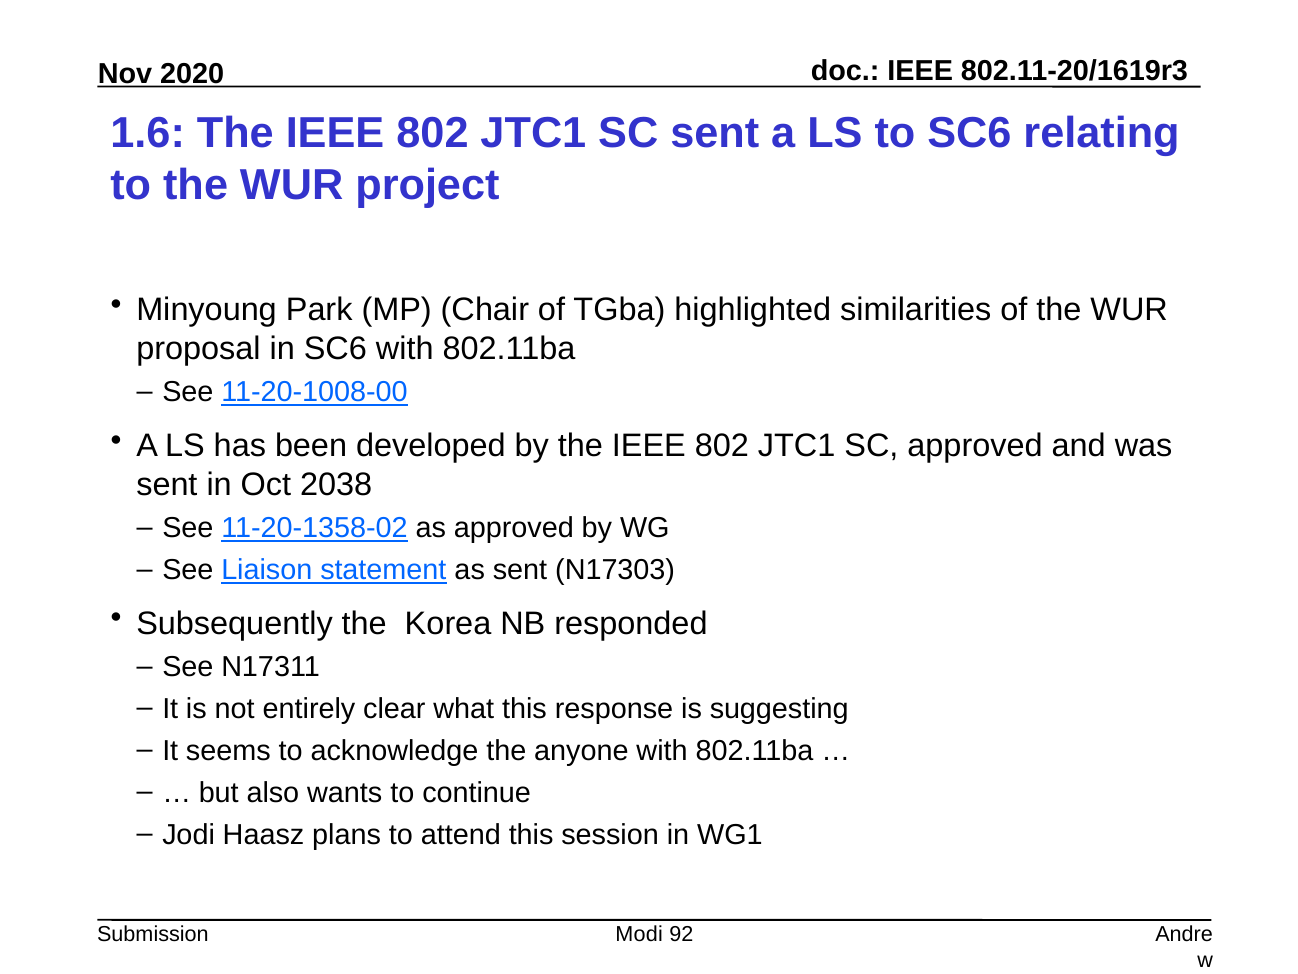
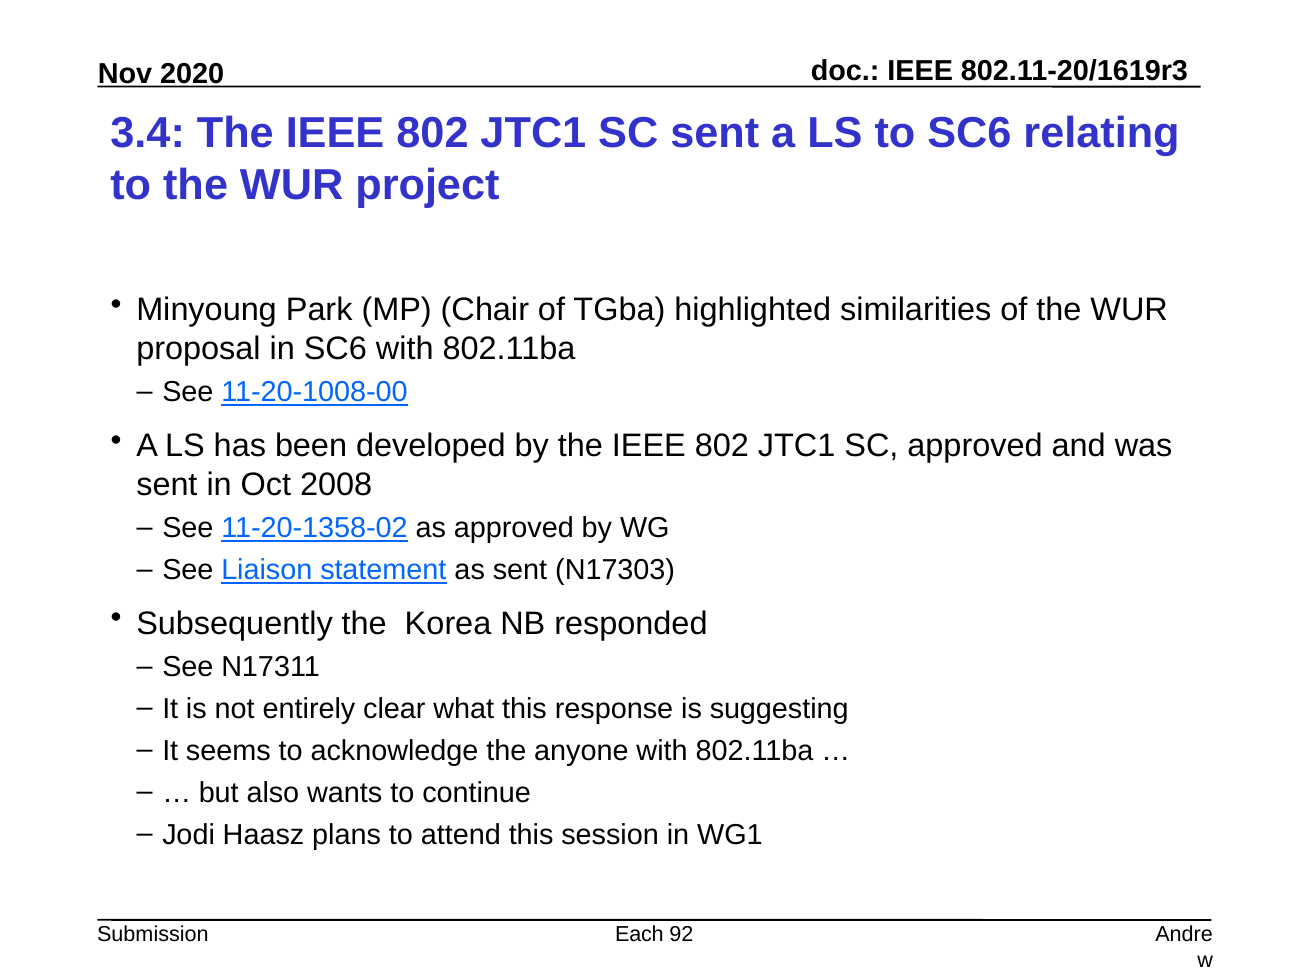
1.6: 1.6 -> 3.4
2038: 2038 -> 2008
Modi: Modi -> Each
